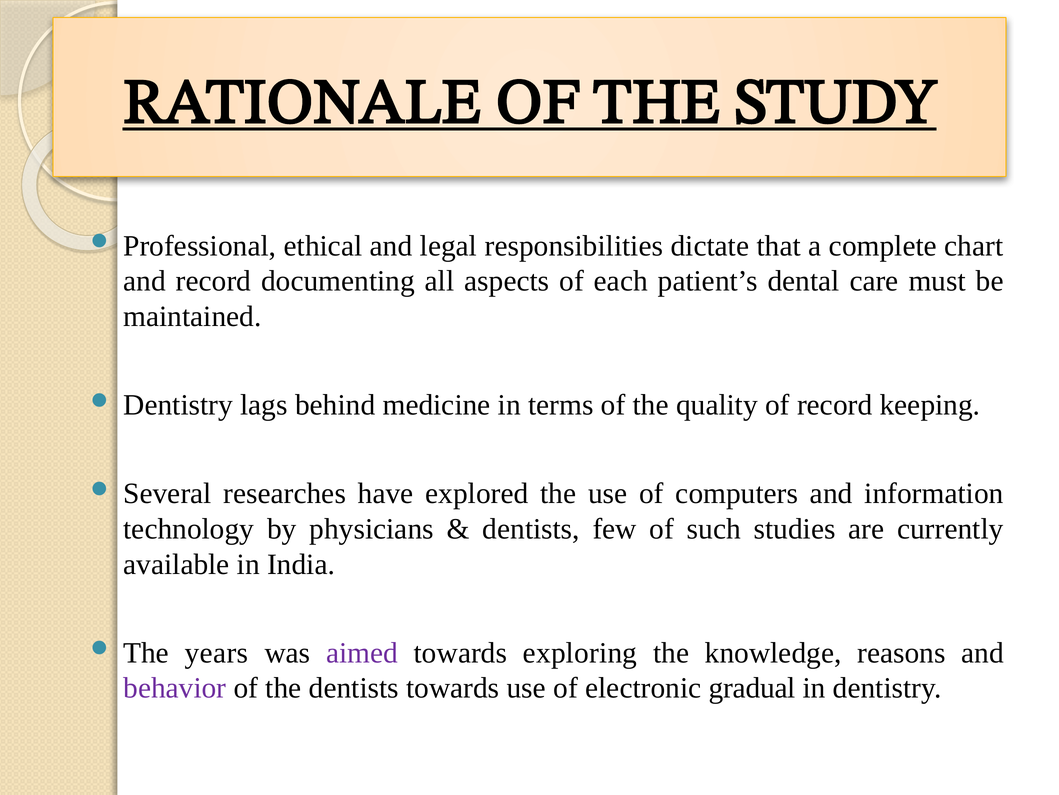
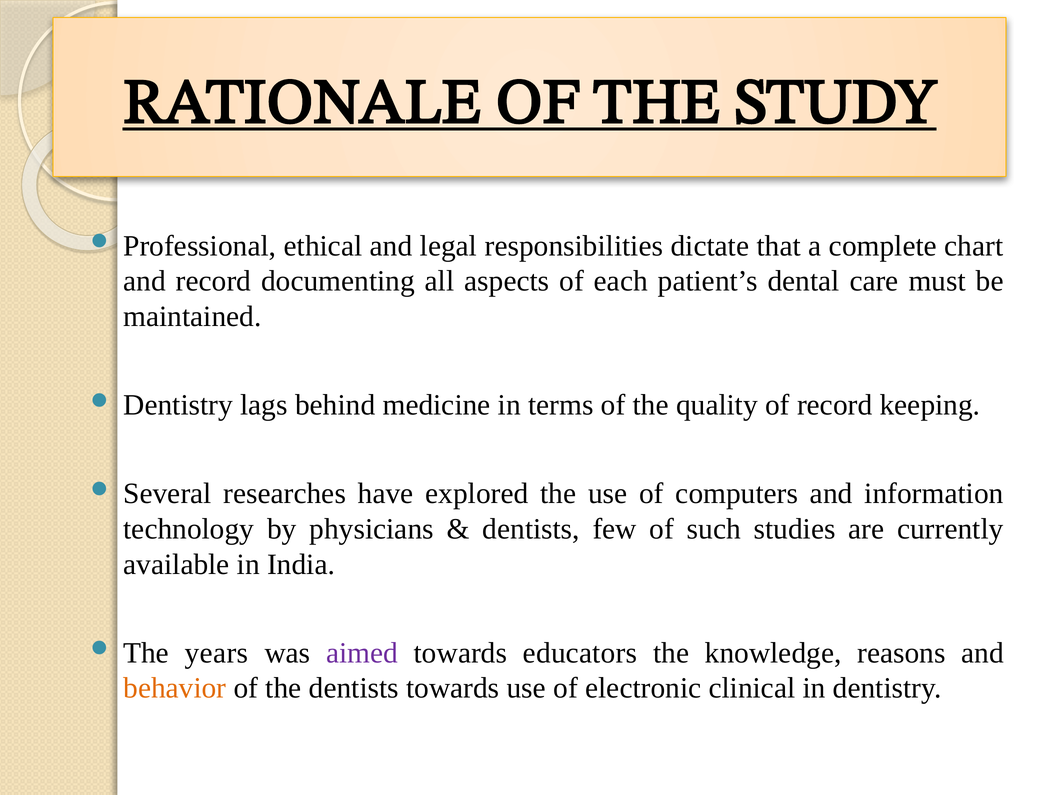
exploring: exploring -> educators
behavior colour: purple -> orange
gradual: gradual -> clinical
